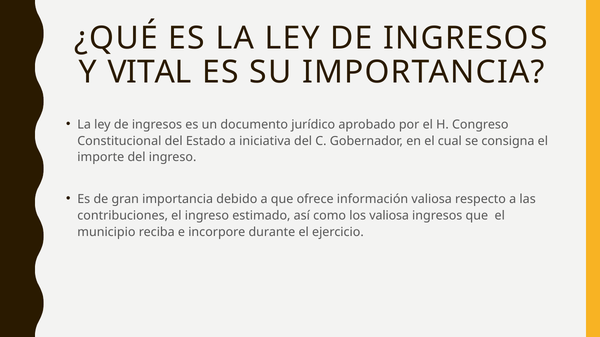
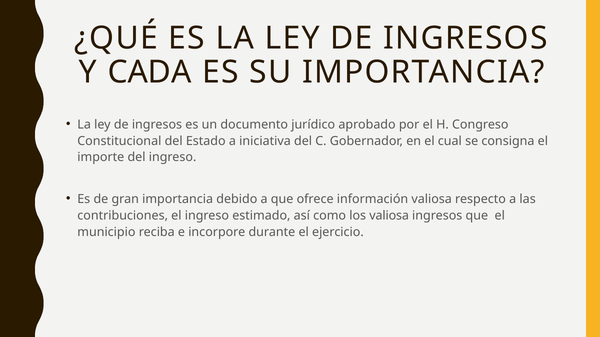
VITAL: VITAL -> CADA
